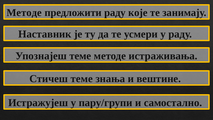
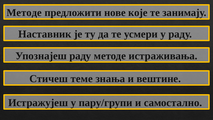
предложити раду: раду -> нове
Упознајеш теме: теме -> раду
